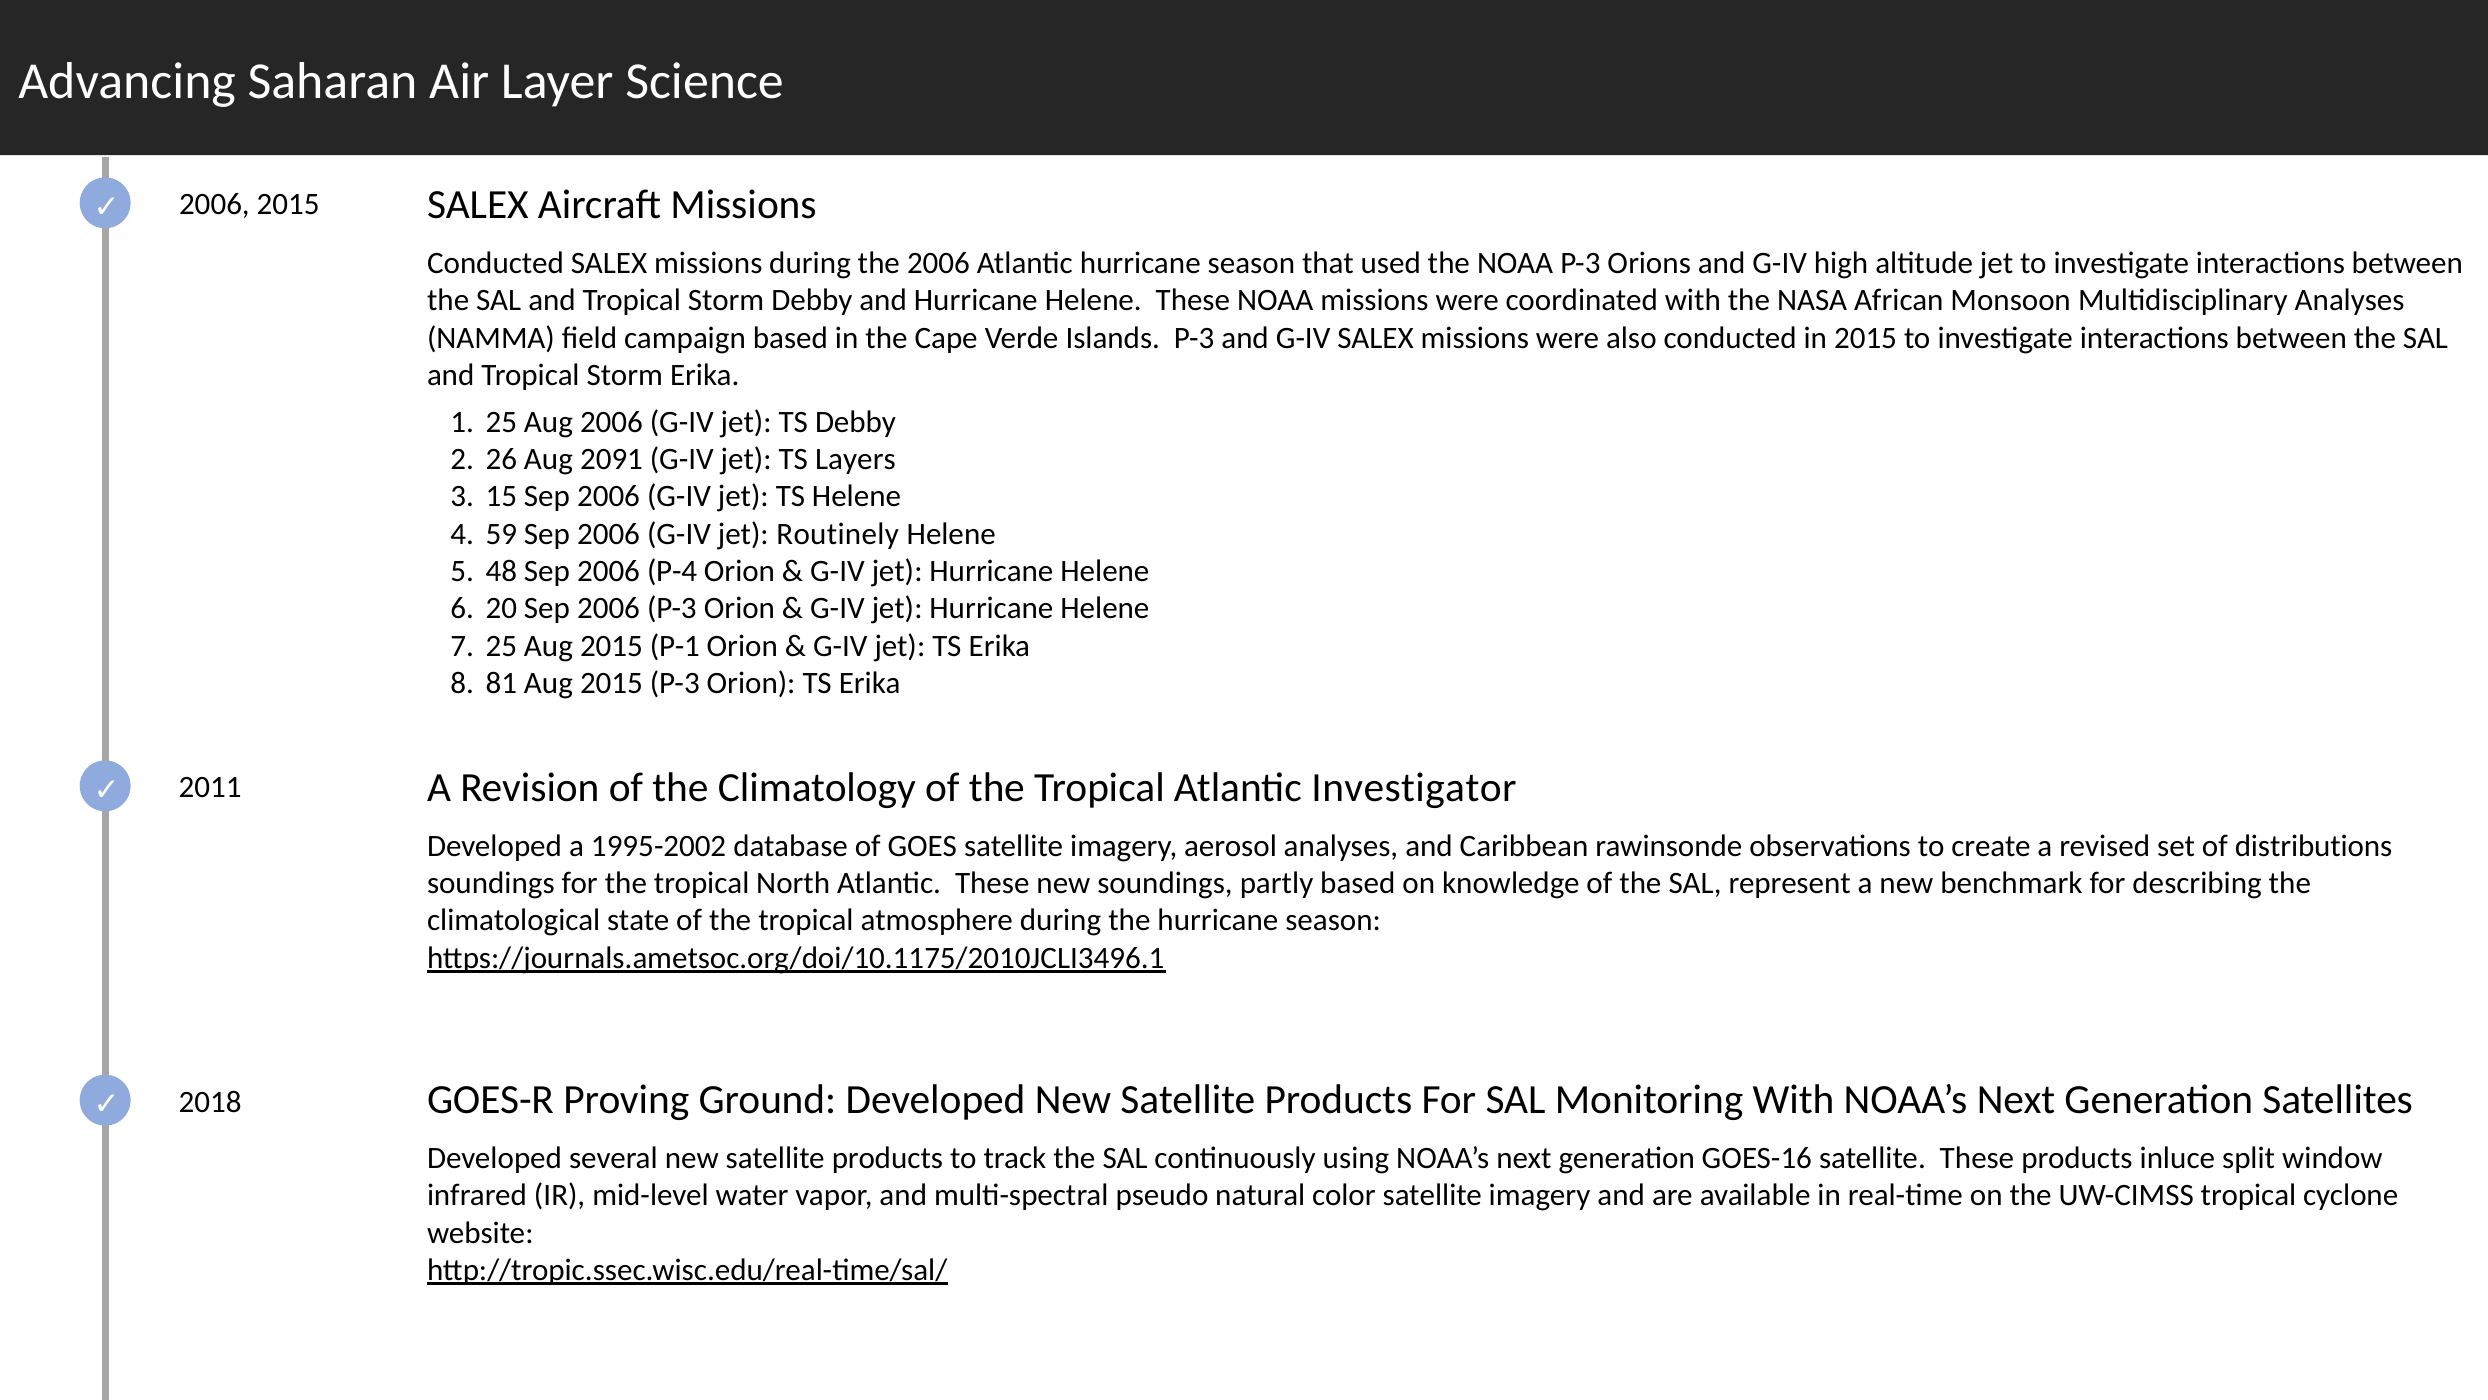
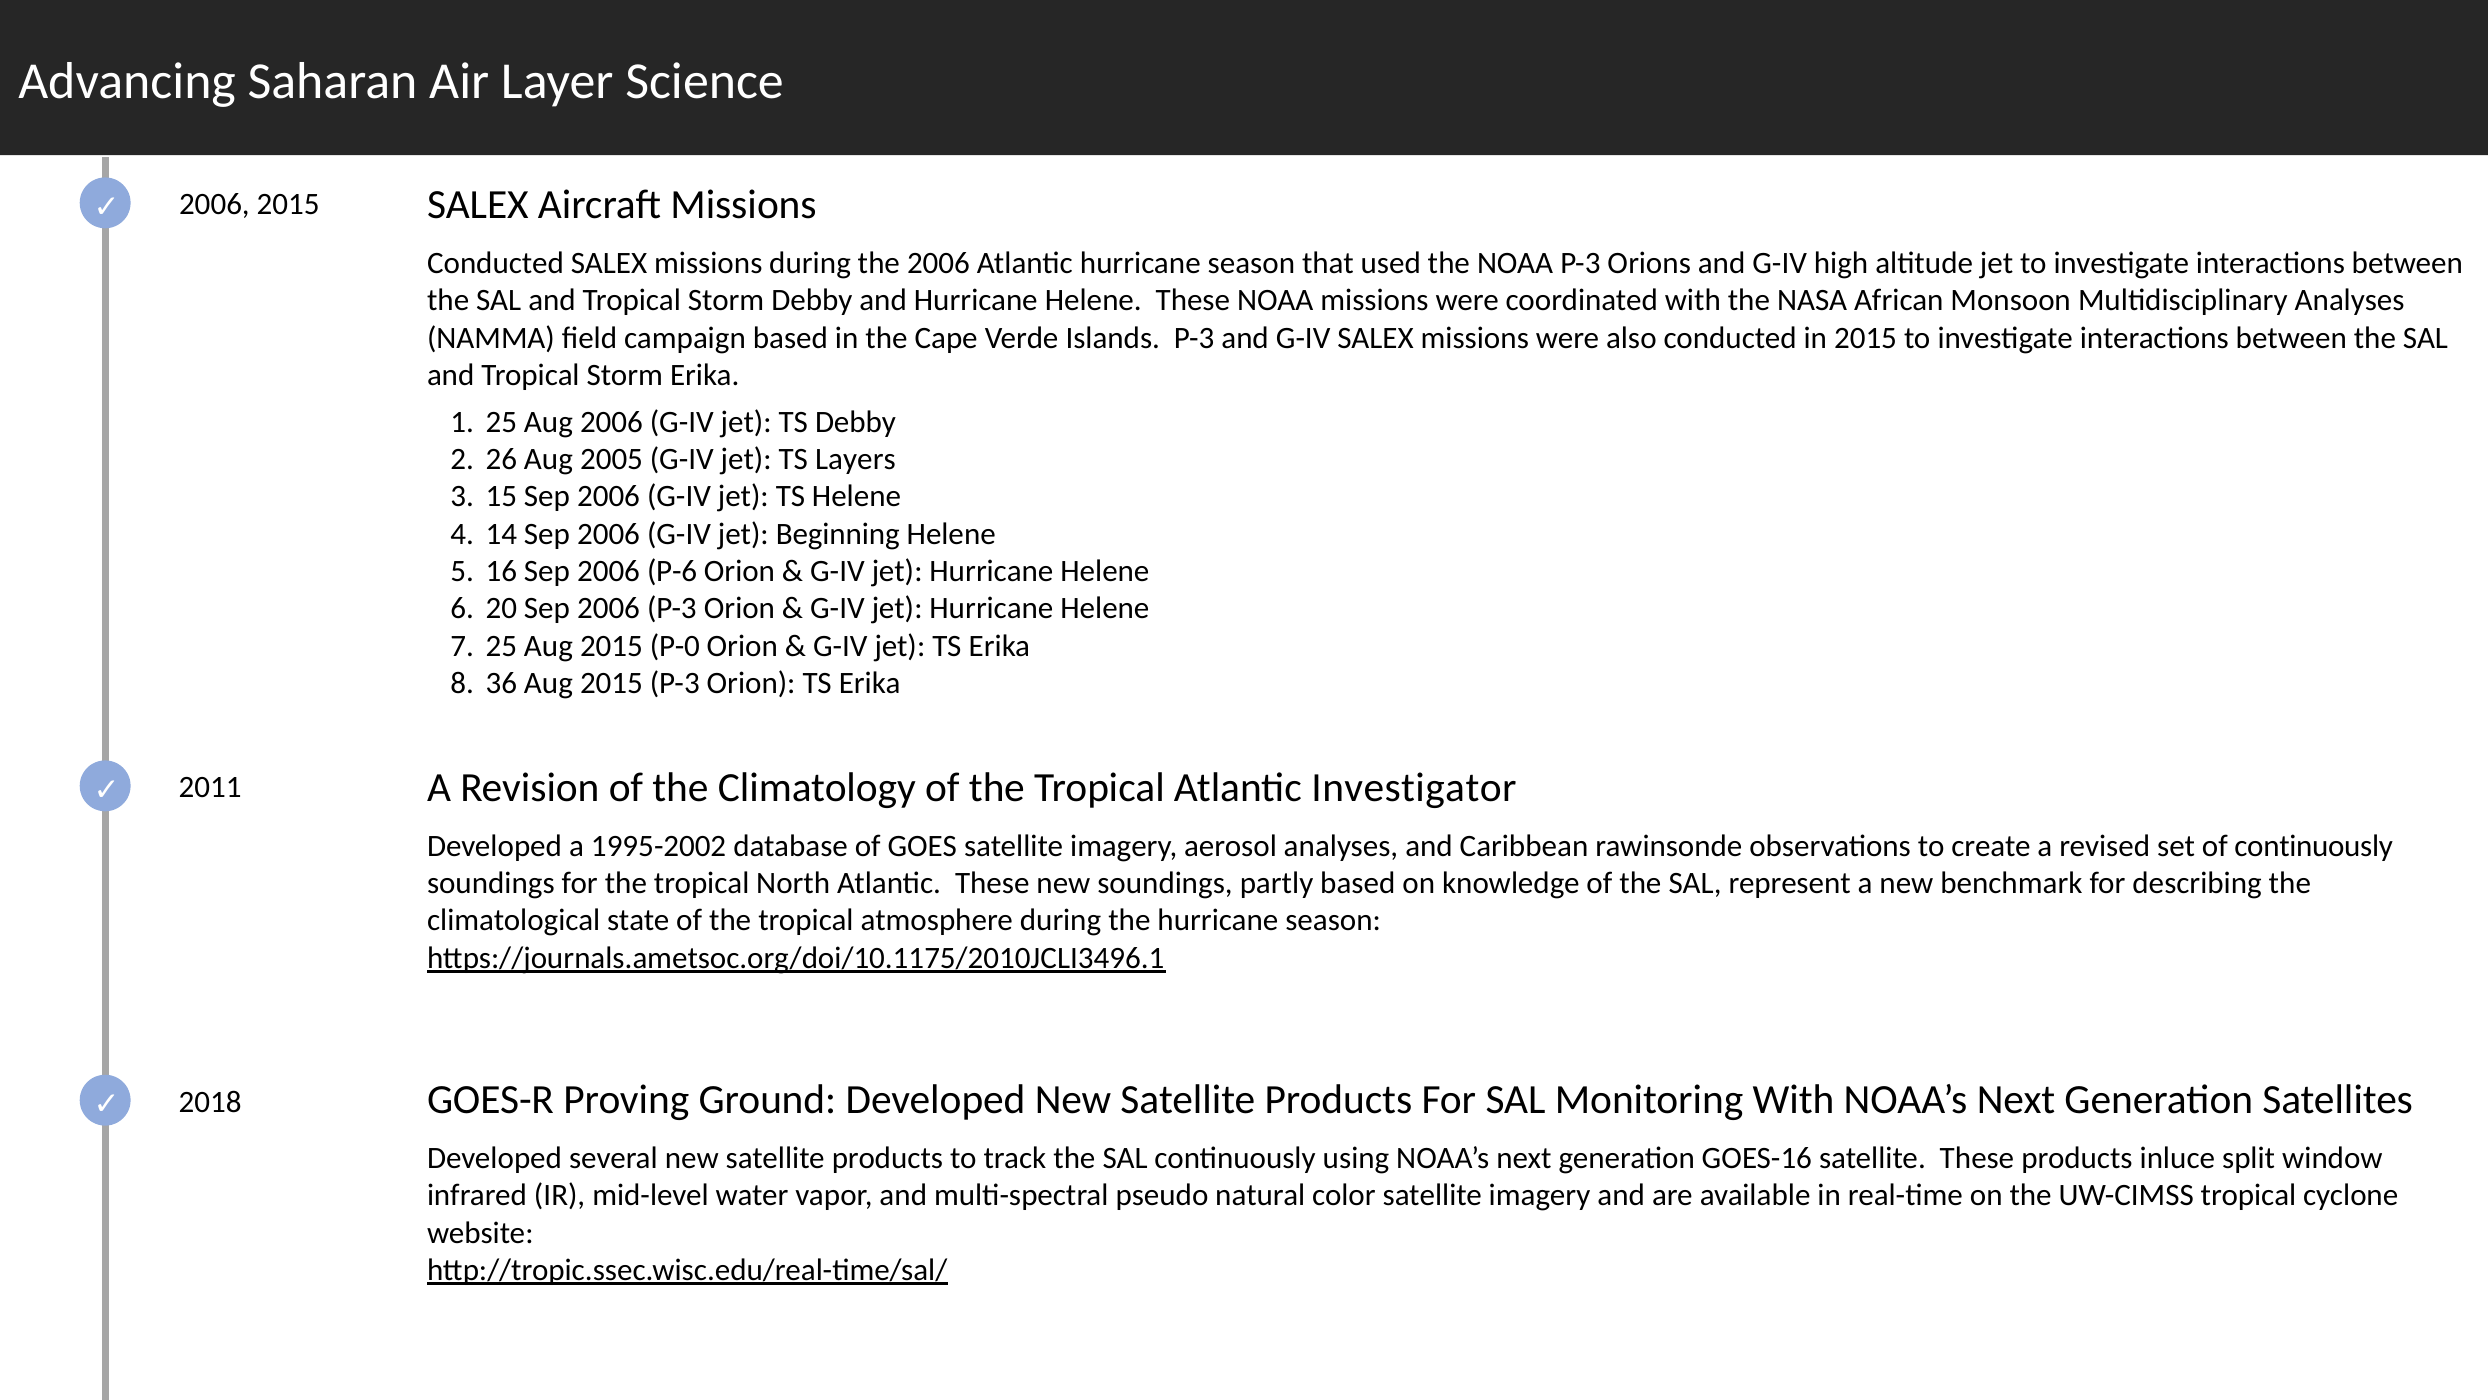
2091: 2091 -> 2005
59: 59 -> 14
Routinely: Routinely -> Beginning
48: 48 -> 16
P-4: P-4 -> P-6
P-1: P-1 -> P-0
81: 81 -> 36
of distributions: distributions -> continuously
